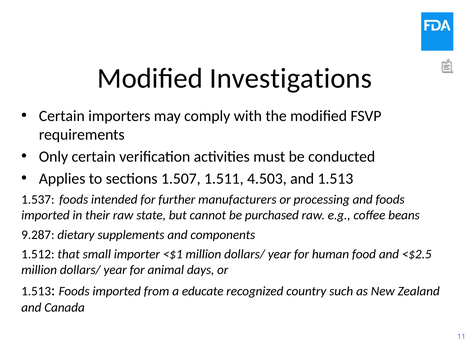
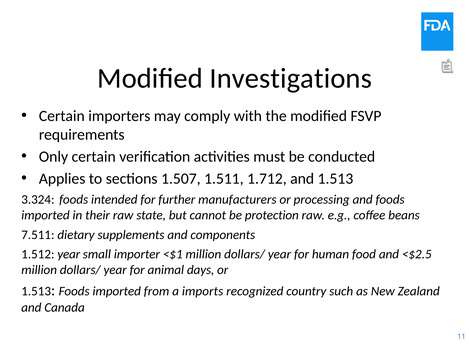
4.503: 4.503 -> 1.712
1.537: 1.537 -> 3.324
purchased: purchased -> protection
9.287: 9.287 -> 7.511
1.512 that: that -> year
educate: educate -> imports
